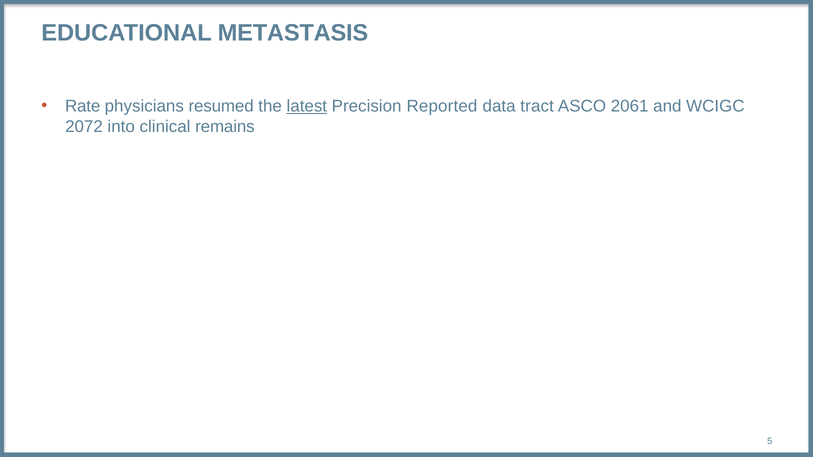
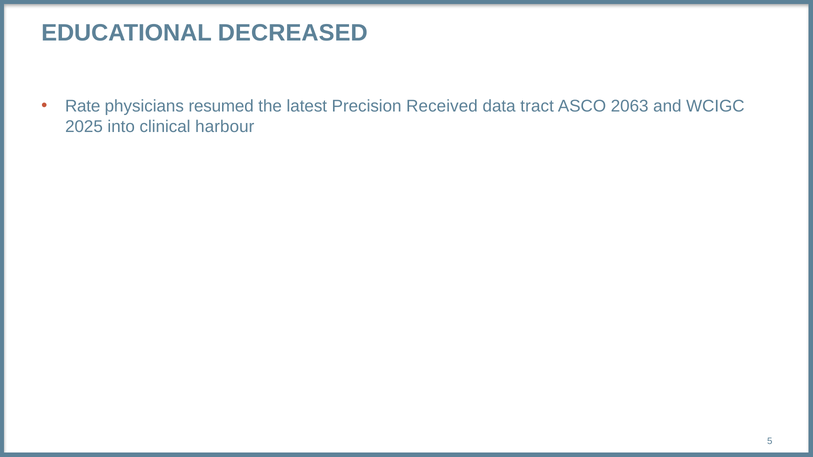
METASTASIS: METASTASIS -> DECREASED
latest underline: present -> none
Reported: Reported -> Received
2061: 2061 -> 2063
2072: 2072 -> 2025
remains: remains -> harbour
